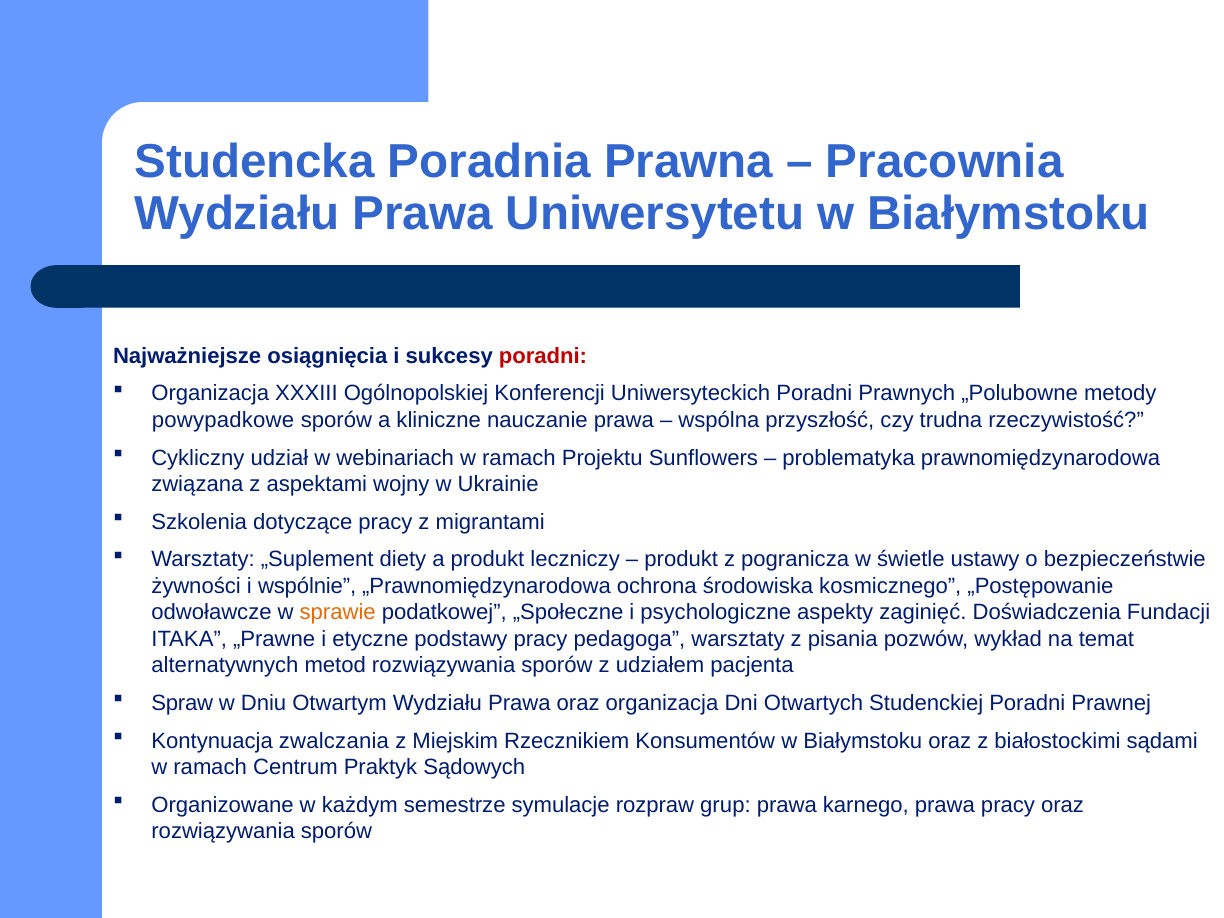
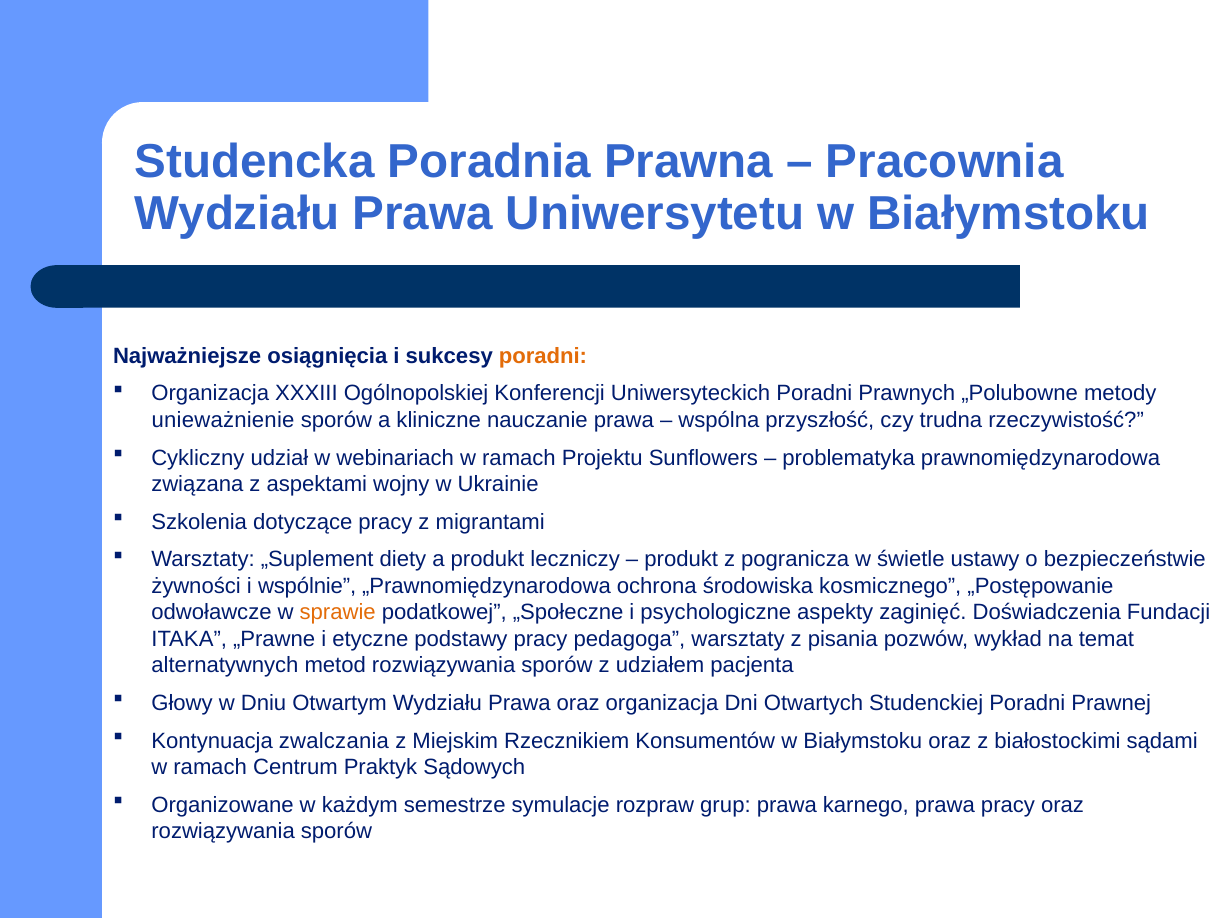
poradni at (543, 356) colour: red -> orange
powypadkowe: powypadkowe -> unieważnienie
Spraw: Spraw -> Głowy
